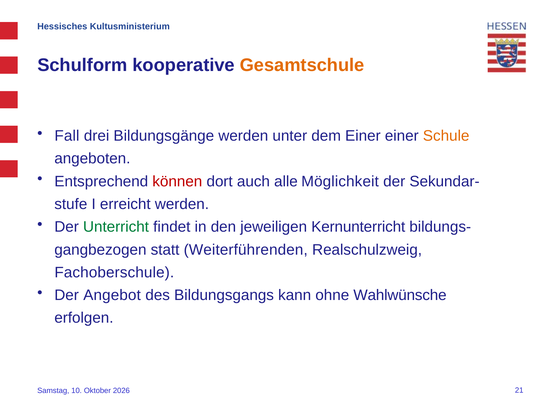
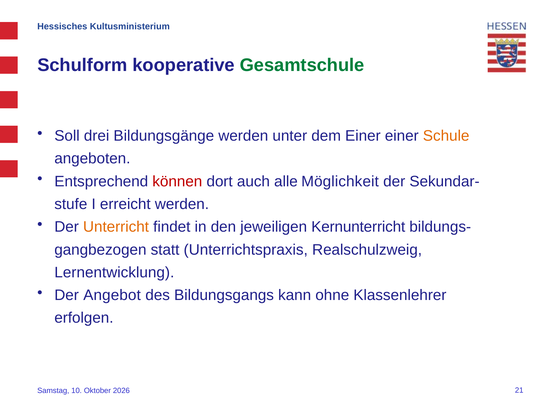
Gesamtschule colour: orange -> green
Fall: Fall -> Soll
Unterricht colour: green -> orange
Weiterführenden: Weiterführenden -> Unterrichtspraxis
Fachoberschule: Fachoberschule -> Lernentwicklung
Wahlwünsche: Wahlwünsche -> Klassenlehrer
